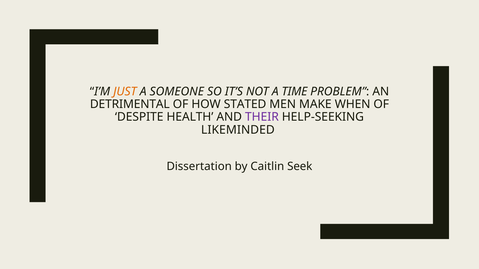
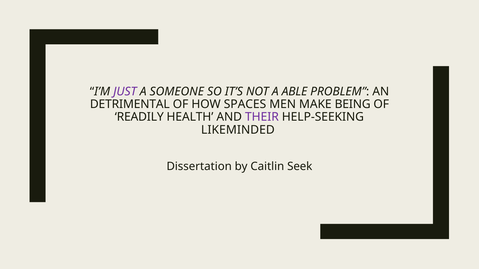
JUST colour: orange -> purple
TIME: TIME -> ABLE
STATED: STATED -> SPACES
WHEN: WHEN -> BEING
DESPITE: DESPITE -> READILY
